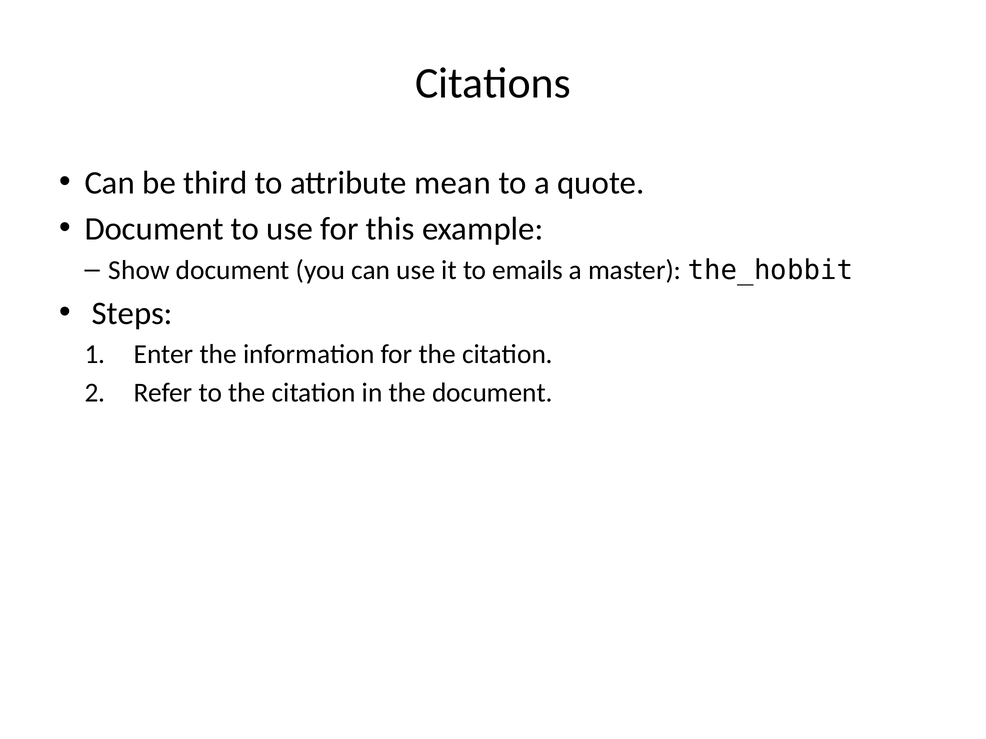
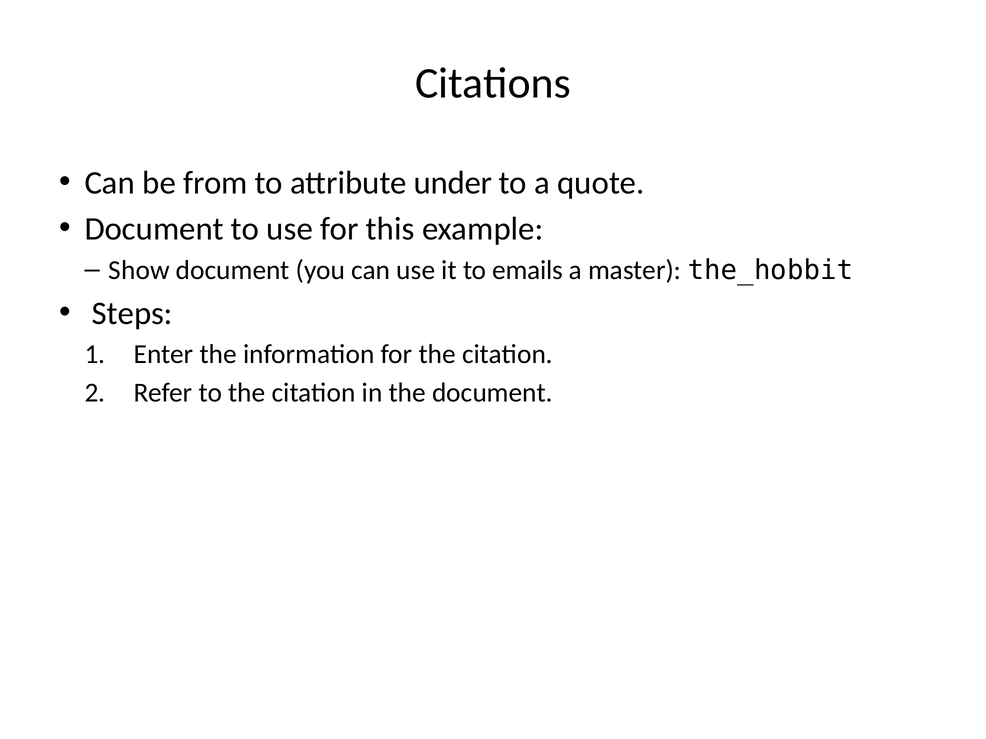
third: third -> from
mean: mean -> under
